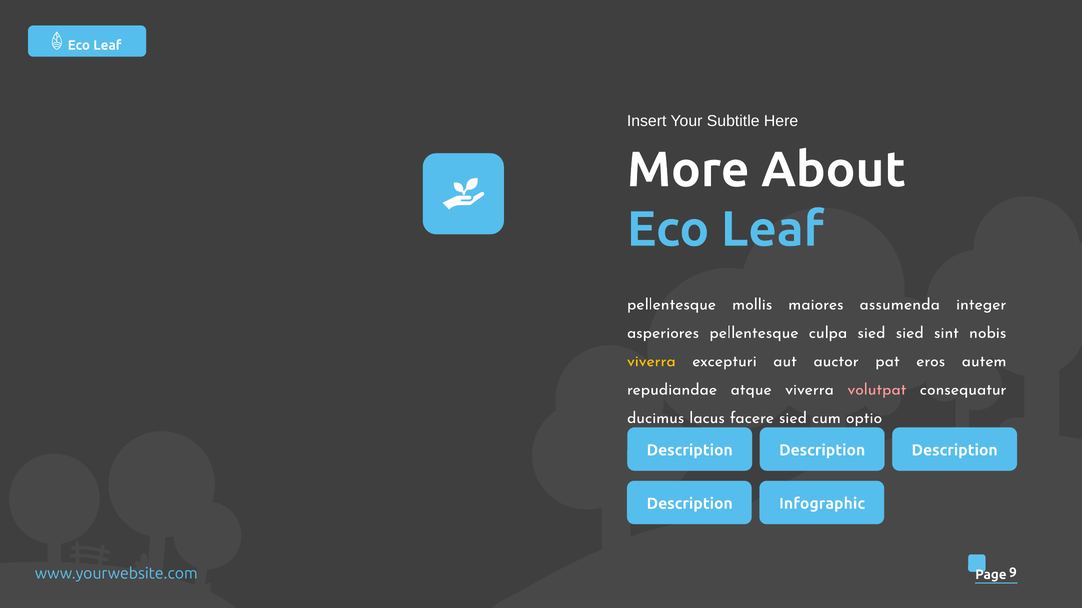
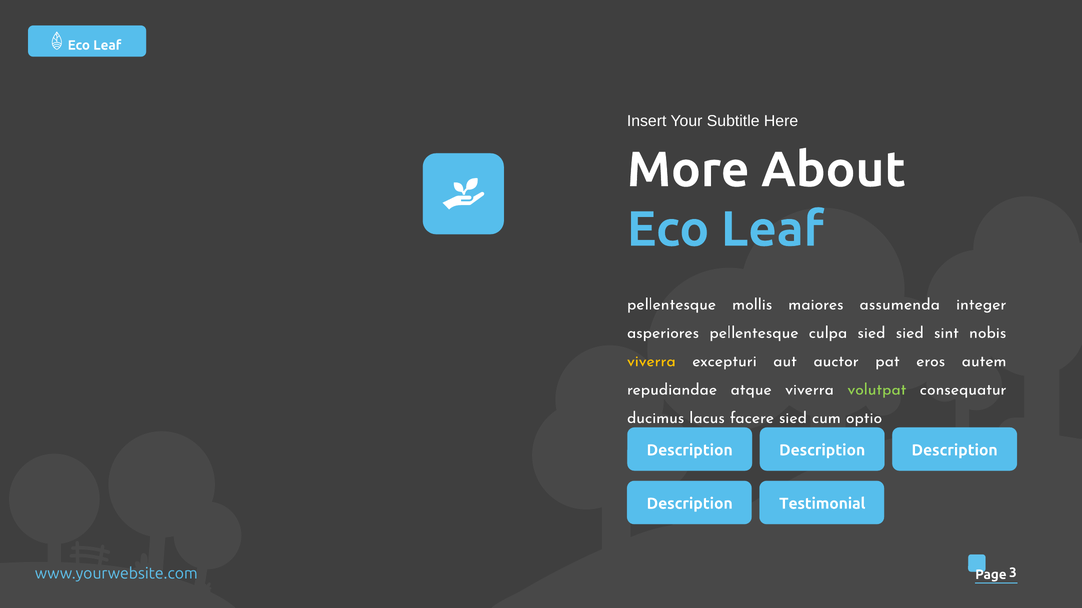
volutpat colour: pink -> light green
Infographic: Infographic -> Testimonial
9: 9 -> 3
